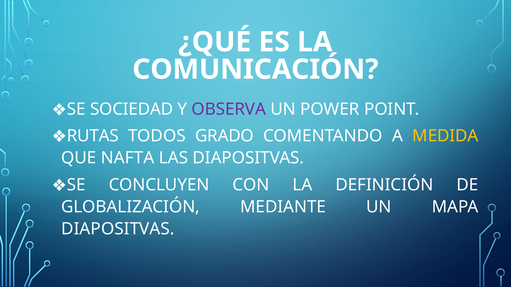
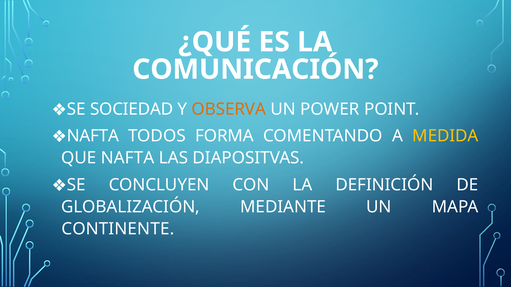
OBSERVA colour: purple -> orange
RUTAS at (93, 136): RUTAS -> NAFTA
GRADO: GRADO -> FORMA
DIAPOSITVAS at (118, 229): DIAPOSITVAS -> CONTINENTE
